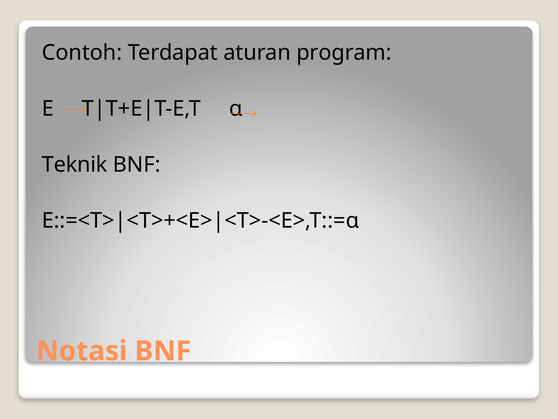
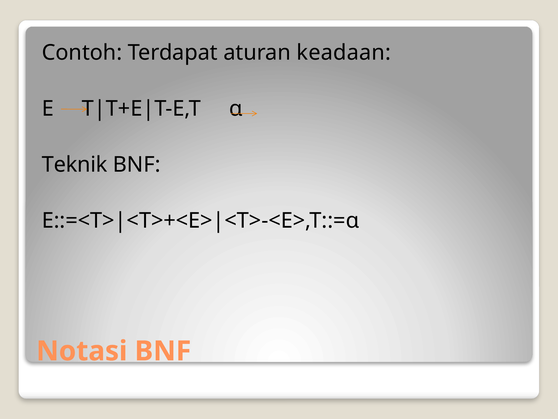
program: program -> keadaan
